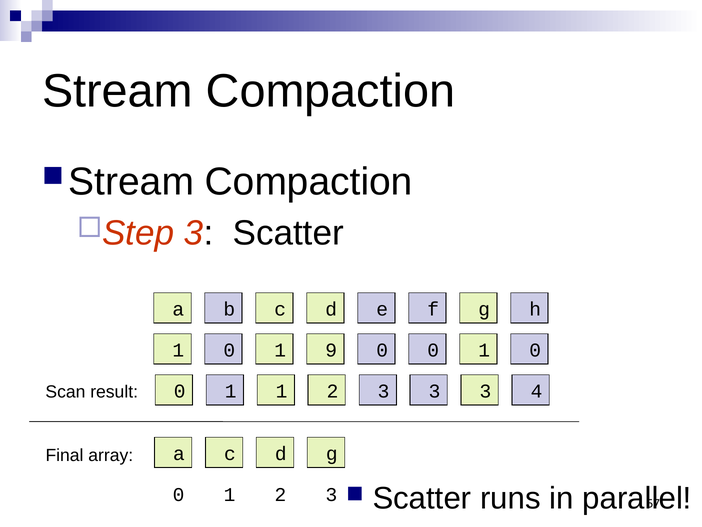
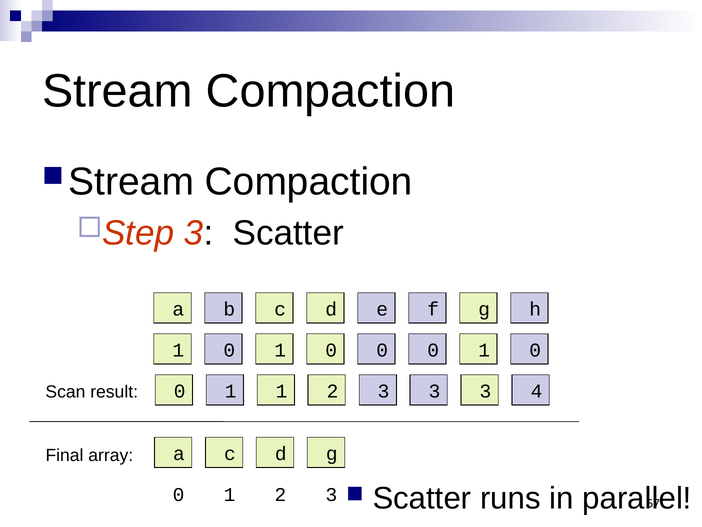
9 at (331, 350): 9 -> 0
